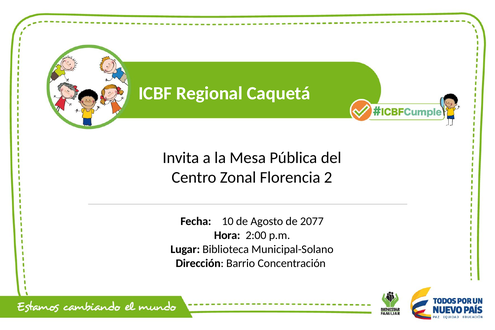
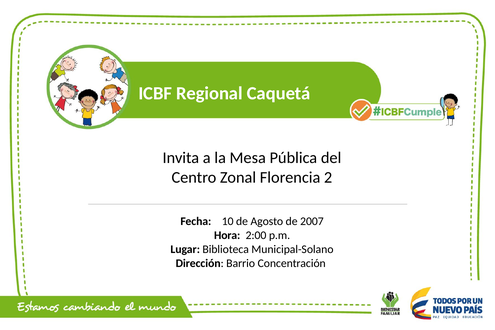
2077: 2077 -> 2007
